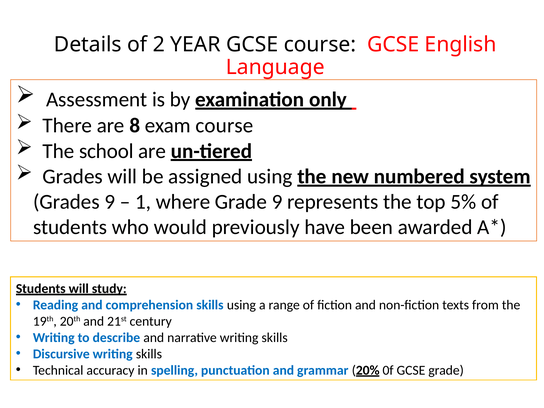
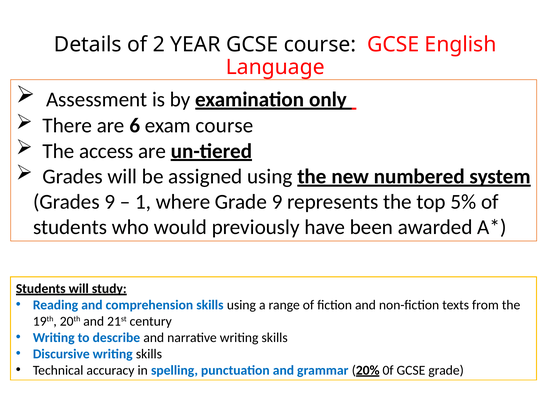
8: 8 -> 6
school: school -> access
